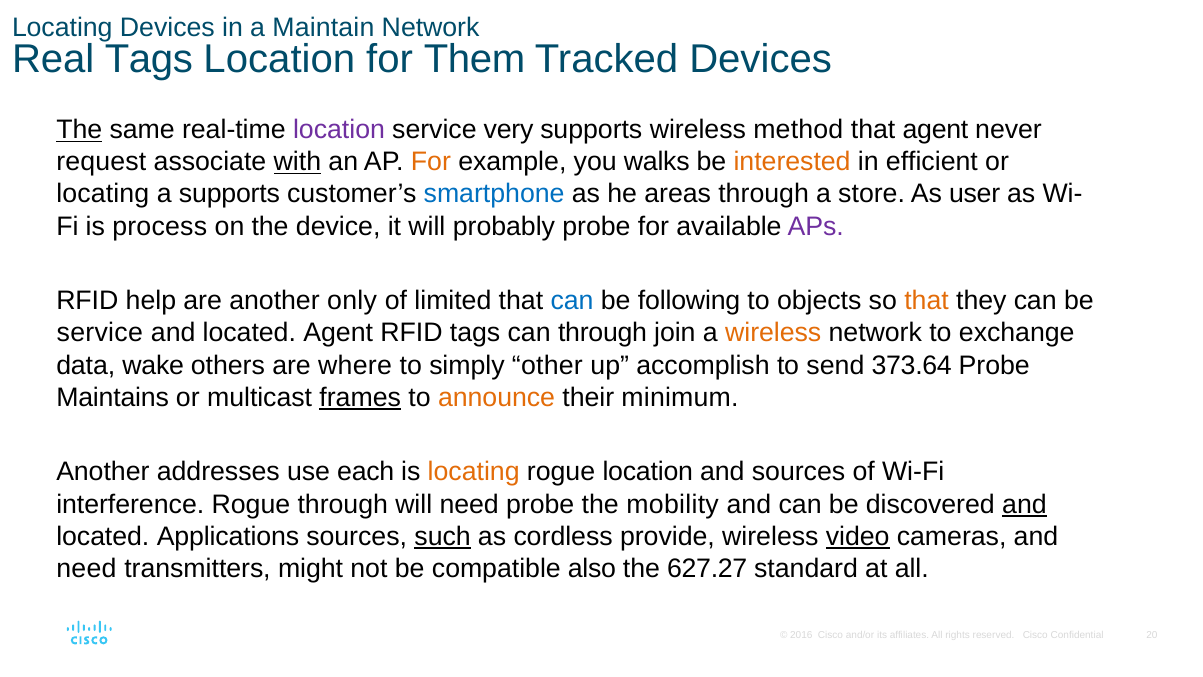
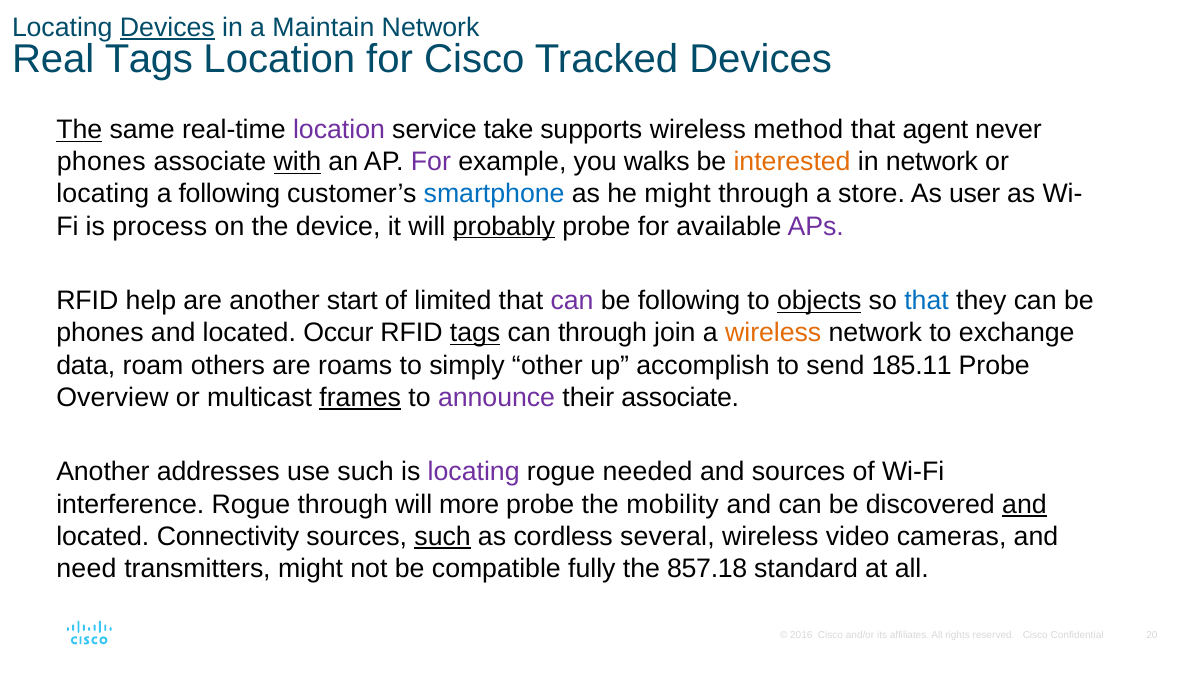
Devices at (167, 28) underline: none -> present
for Them: Them -> Cisco
very: very -> take
request at (101, 162): request -> phones
For at (431, 162) colour: orange -> purple
in efficient: efficient -> network
a supports: supports -> following
he areas: areas -> might
probably underline: none -> present
only: only -> start
can at (572, 301) colour: blue -> purple
objects underline: none -> present
that at (927, 301) colour: orange -> blue
service at (100, 333): service -> phones
located Agent: Agent -> Occur
tags at (475, 333) underline: none -> present
wake: wake -> roam
where: where -> roams
373.64: 373.64 -> 185.11
Maintains: Maintains -> Overview
announce colour: orange -> purple
their minimum: minimum -> associate
use each: each -> such
locating at (474, 472) colour: orange -> purple
rogue location: location -> needed
will need: need -> more
Applications: Applications -> Connectivity
provide: provide -> several
video underline: present -> none
also: also -> fully
627.27: 627.27 -> 857.18
